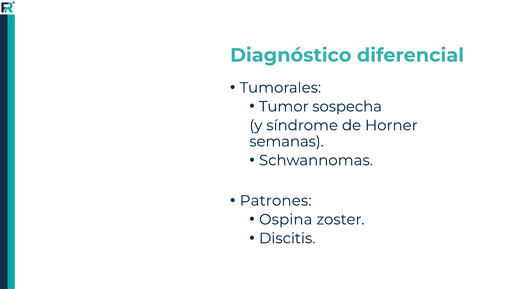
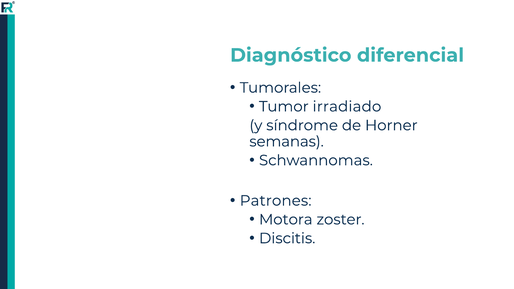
sospecha: sospecha -> irradiado
Ospina: Ospina -> Motora
